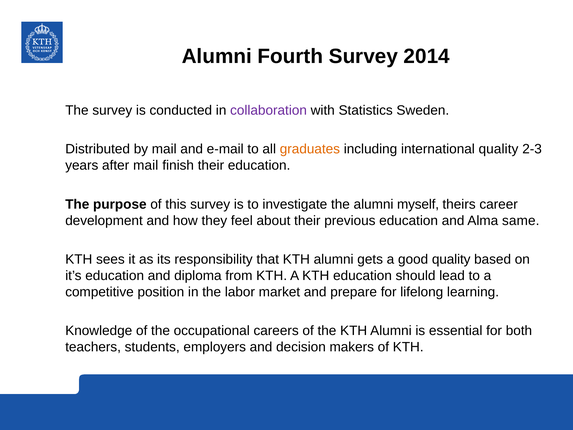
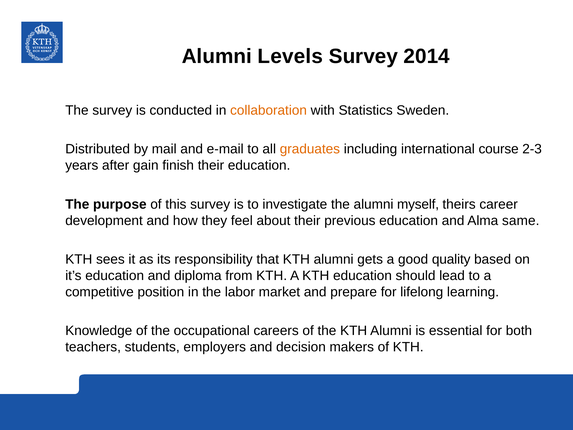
Fourth: Fourth -> Levels
collaboration colour: purple -> orange
international quality: quality -> course
after mail: mail -> gain
